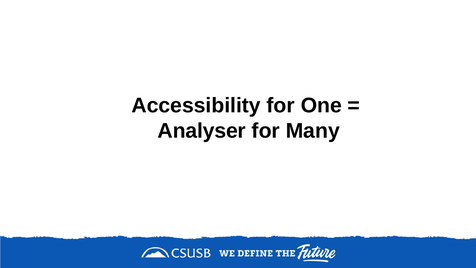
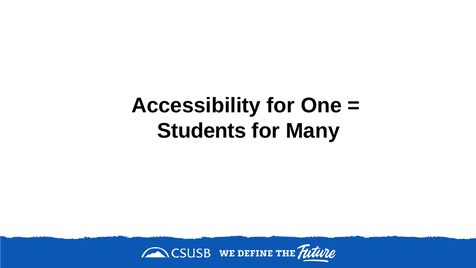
Analyser: Analyser -> Students
